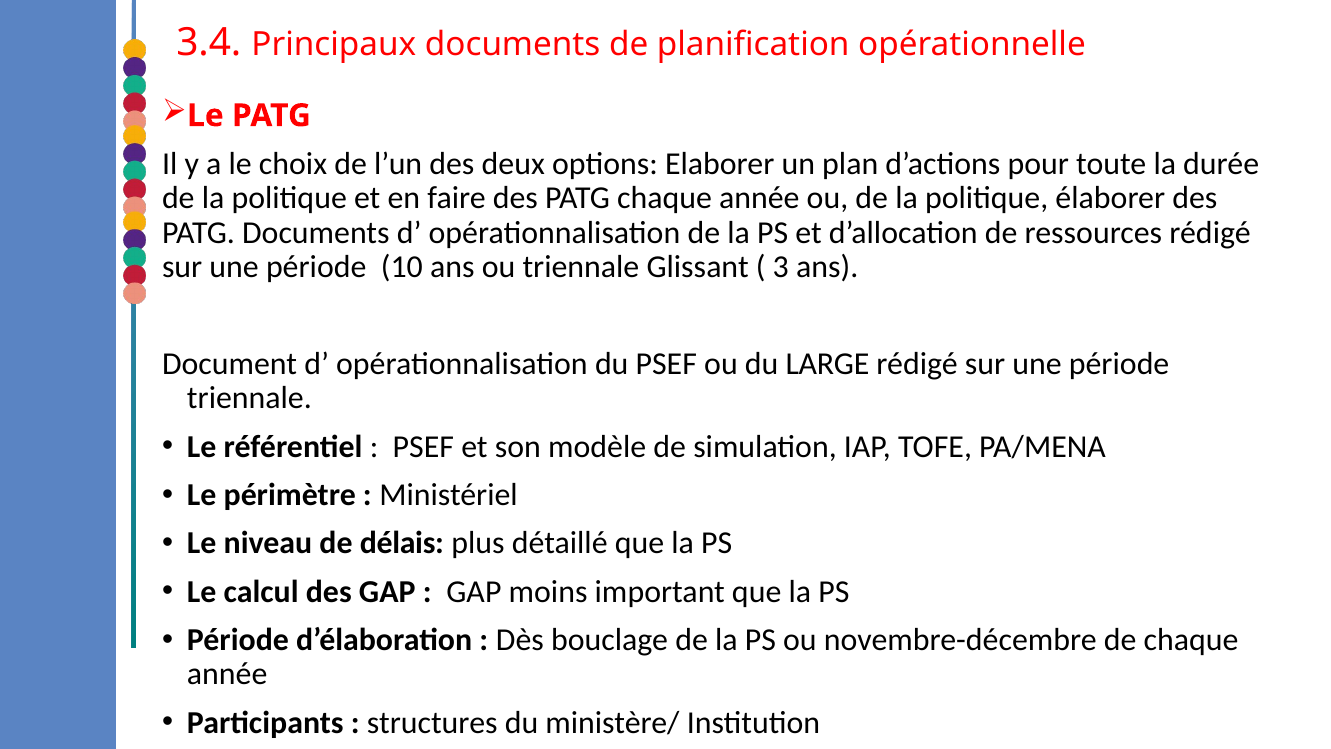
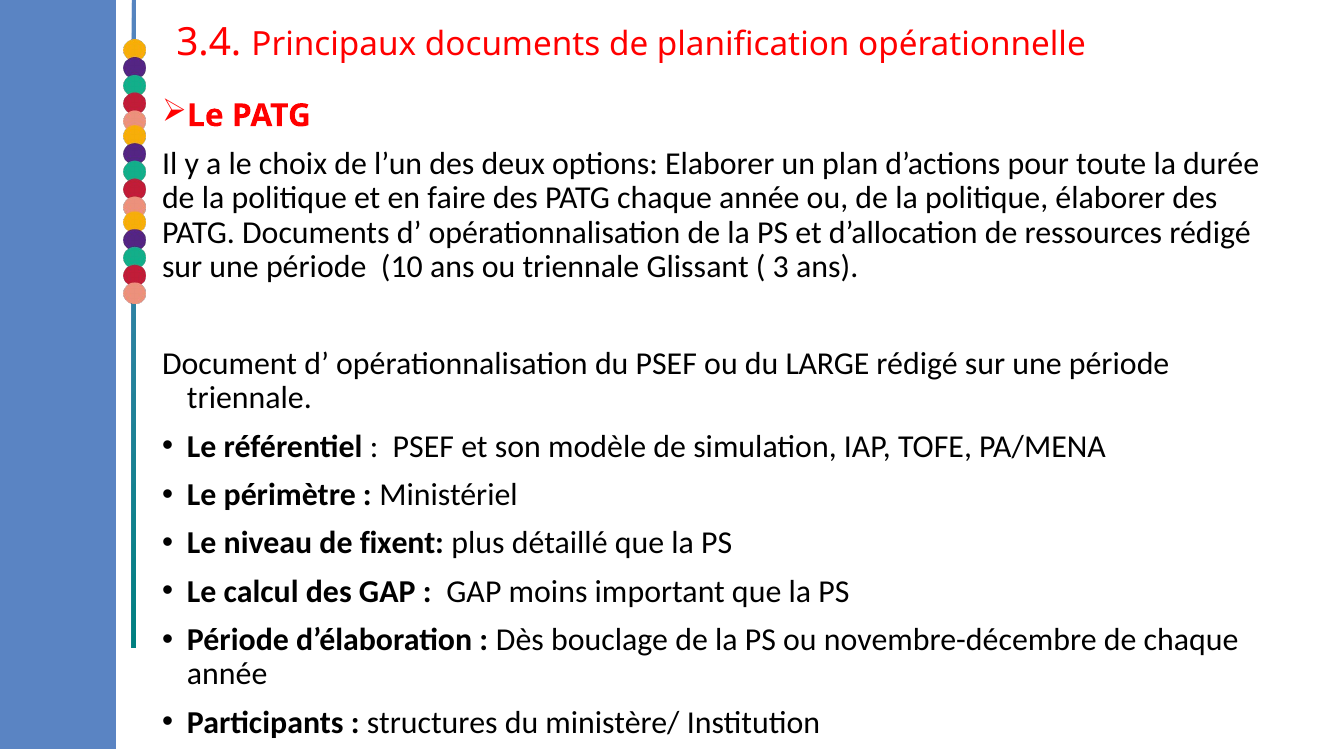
délais: délais -> fixent
